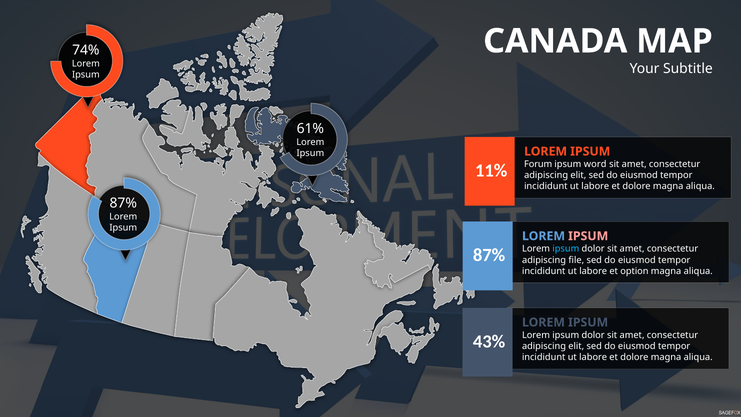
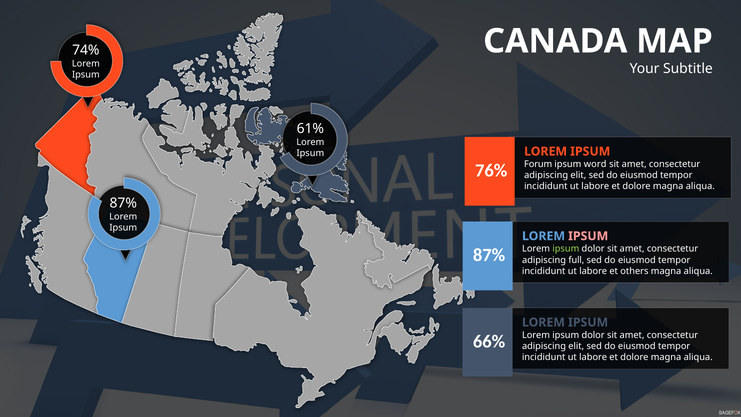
11%: 11% -> 76%
ipsum at (566, 249) colour: light blue -> light green
file: file -> full
option: option -> others
43%: 43% -> 66%
